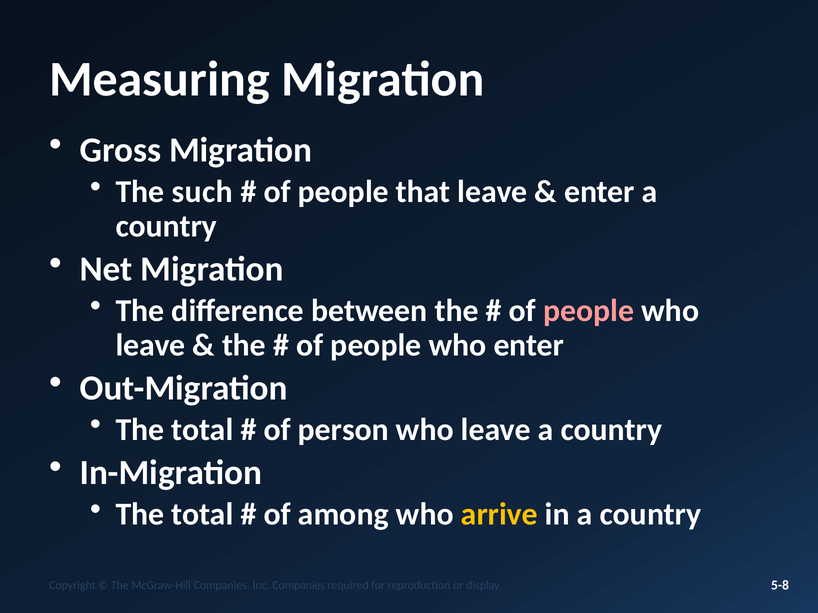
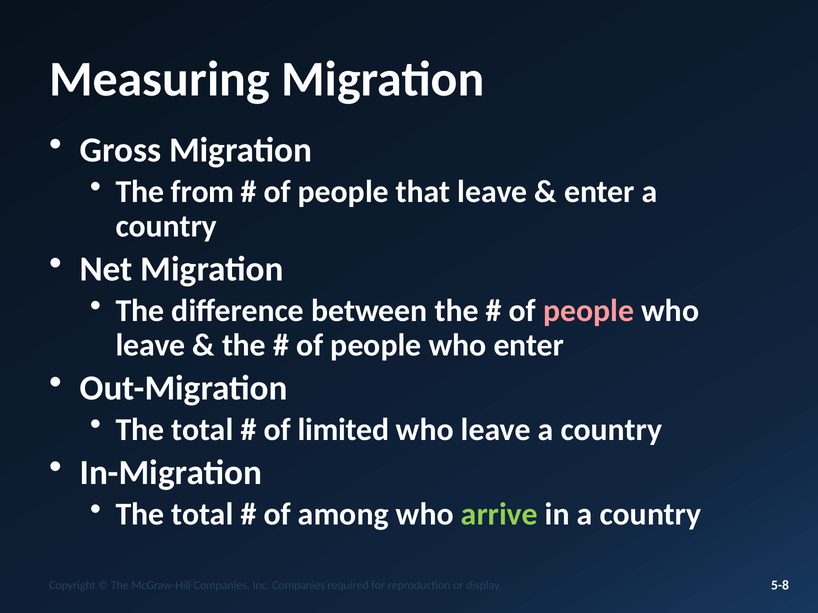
such: such -> from
person: person -> limited
arrive colour: yellow -> light green
